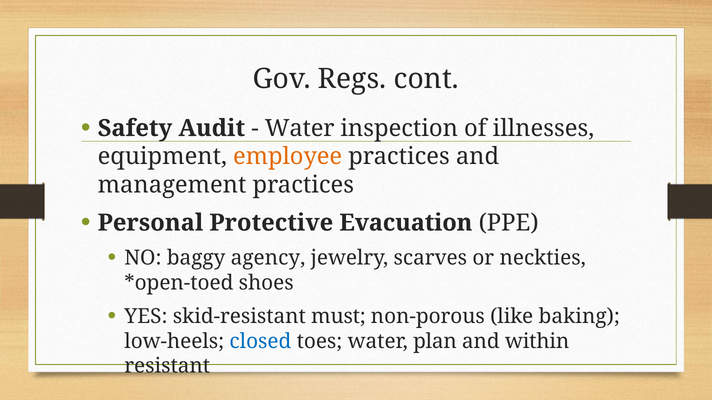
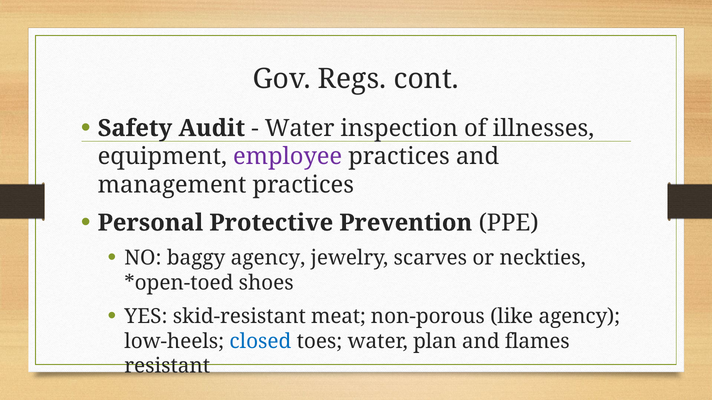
employee colour: orange -> purple
Evacuation: Evacuation -> Prevention
must: must -> meat
like baking: baking -> agency
within: within -> flames
